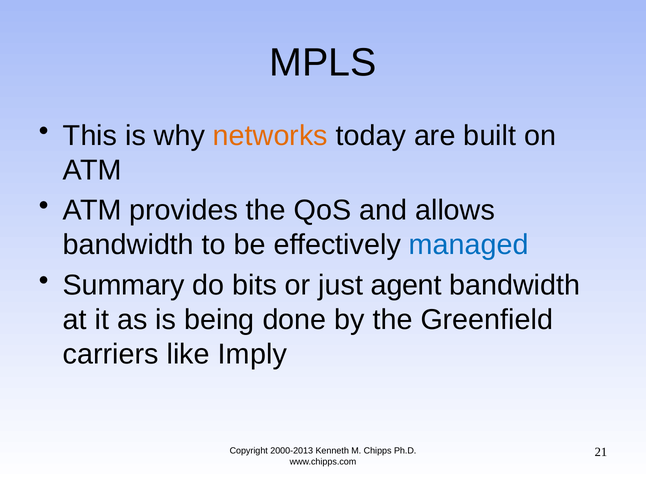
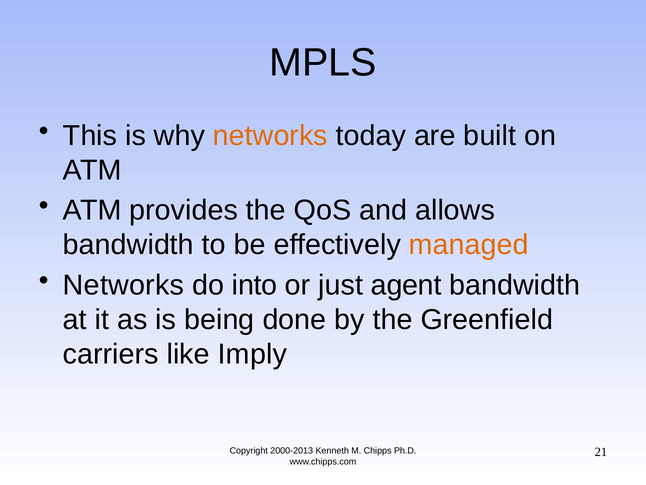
managed colour: blue -> orange
Summary at (124, 285): Summary -> Networks
bits: bits -> into
